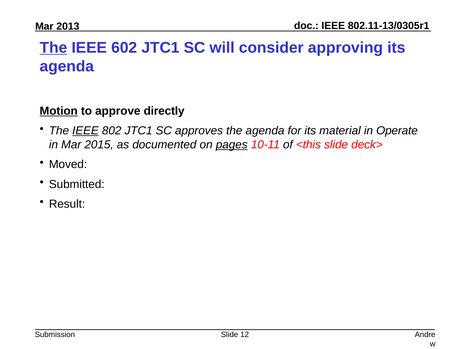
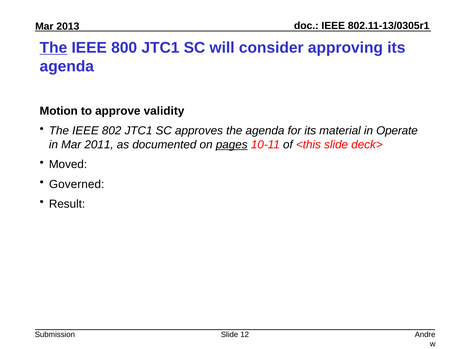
602: 602 -> 800
Motion underline: present -> none
directly: directly -> validity
IEEE at (85, 131) underline: present -> none
2015: 2015 -> 2011
Submitted: Submitted -> Governed
